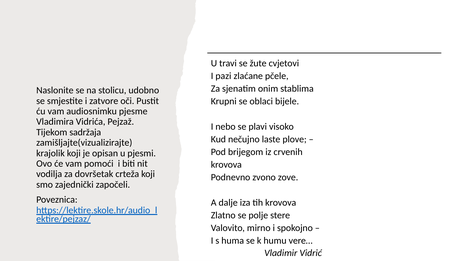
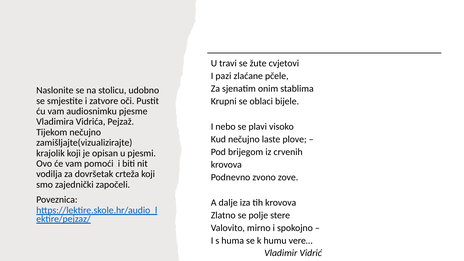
Tijekom sadržaja: sadržaja -> nečujno
